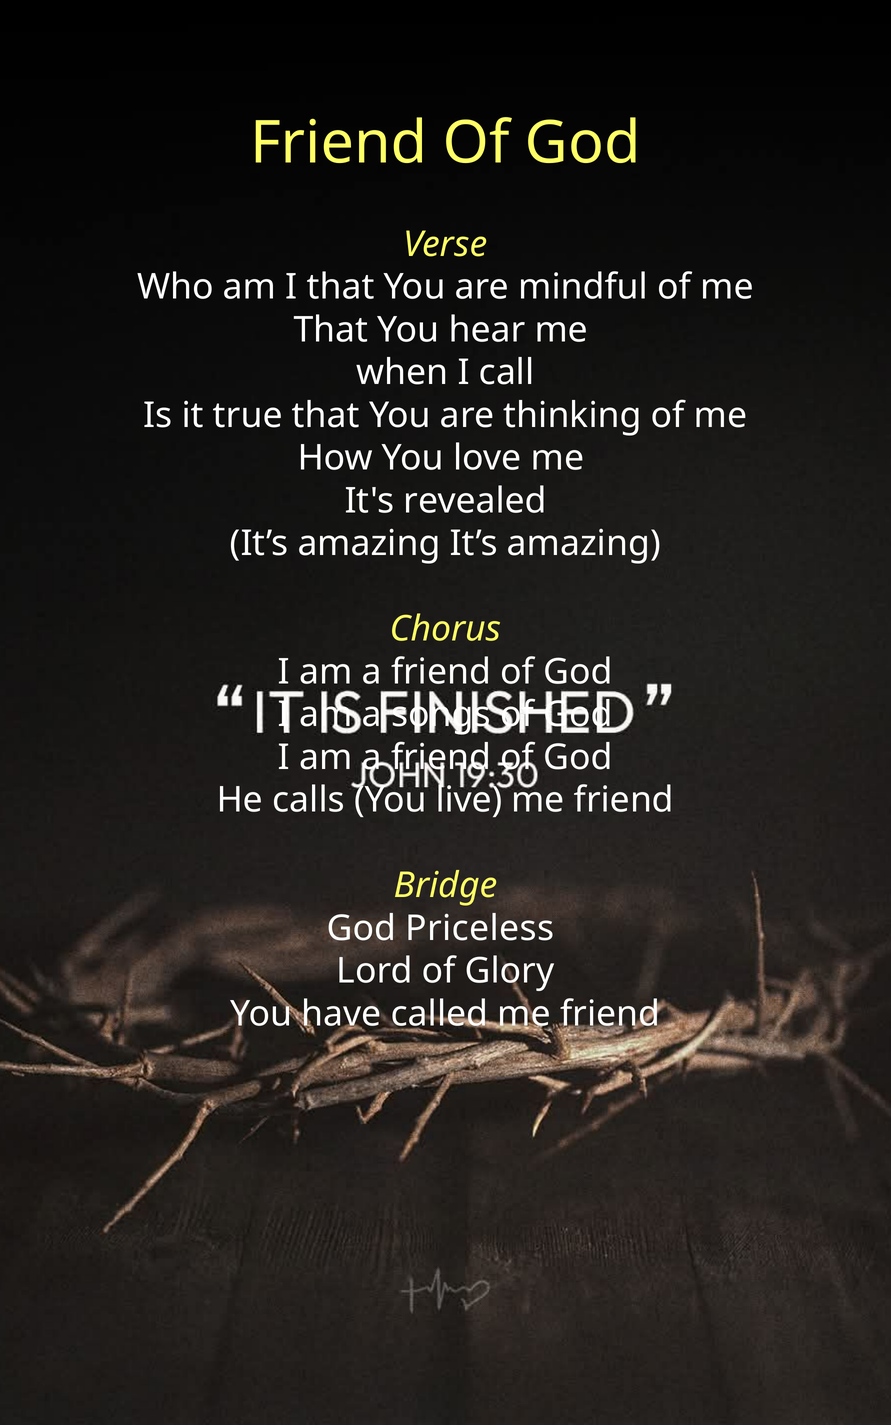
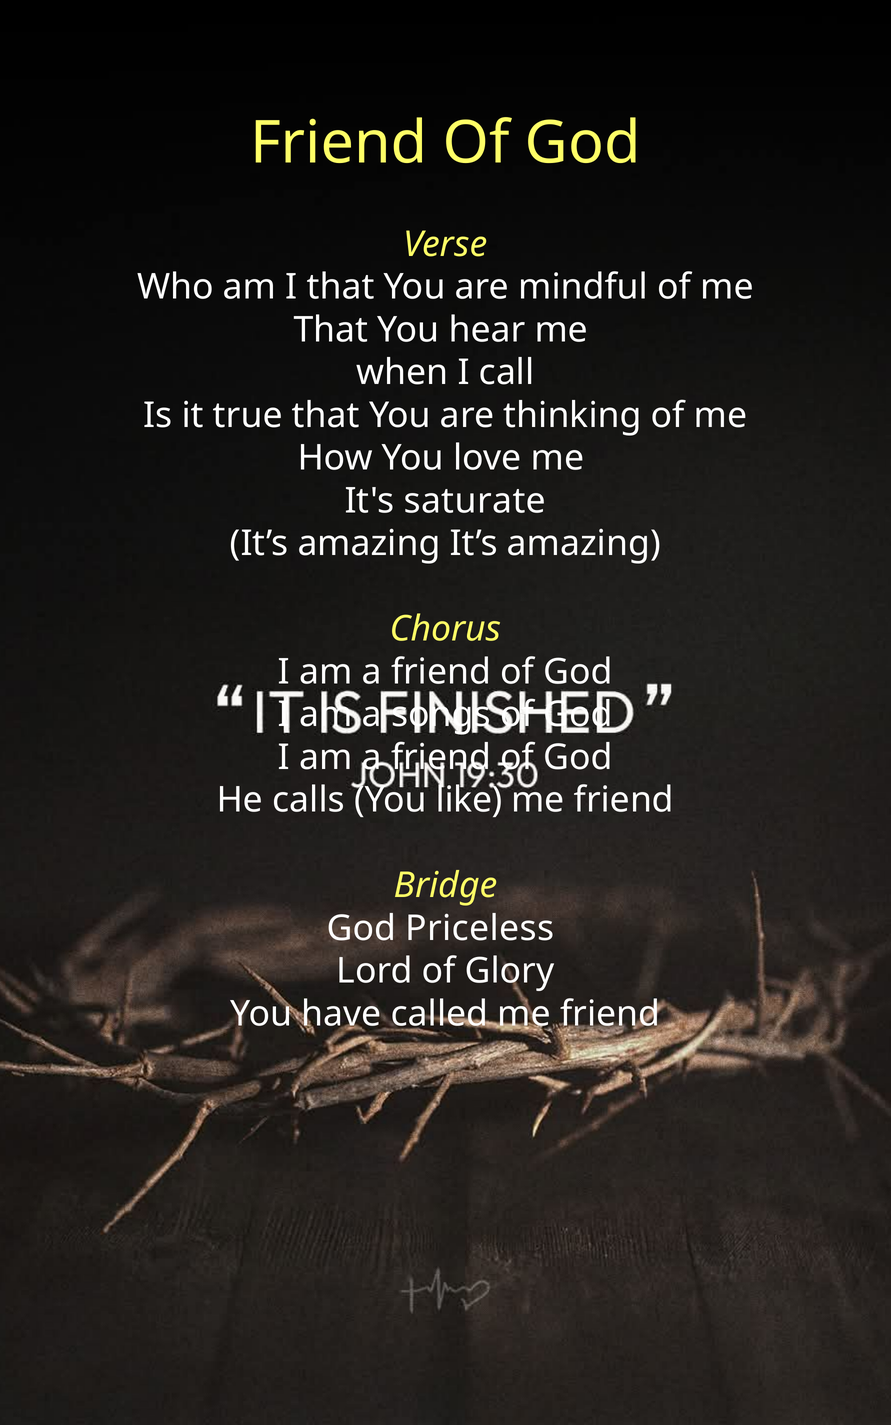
revealed: revealed -> saturate
live: live -> like
